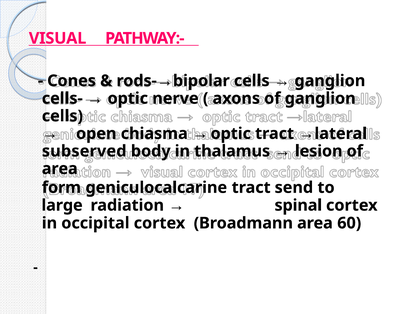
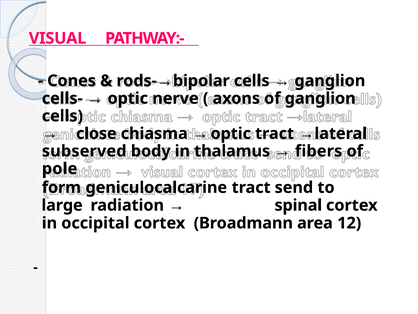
open: open -> close
lesion: lesion -> fibers
area at (60, 168): area -> pole
60: 60 -> 12
